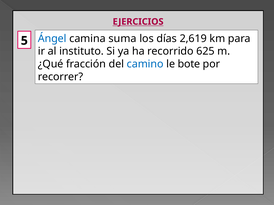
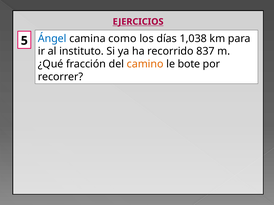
suma: suma -> como
2,619: 2,619 -> 1,038
625: 625 -> 837
camino colour: blue -> orange
